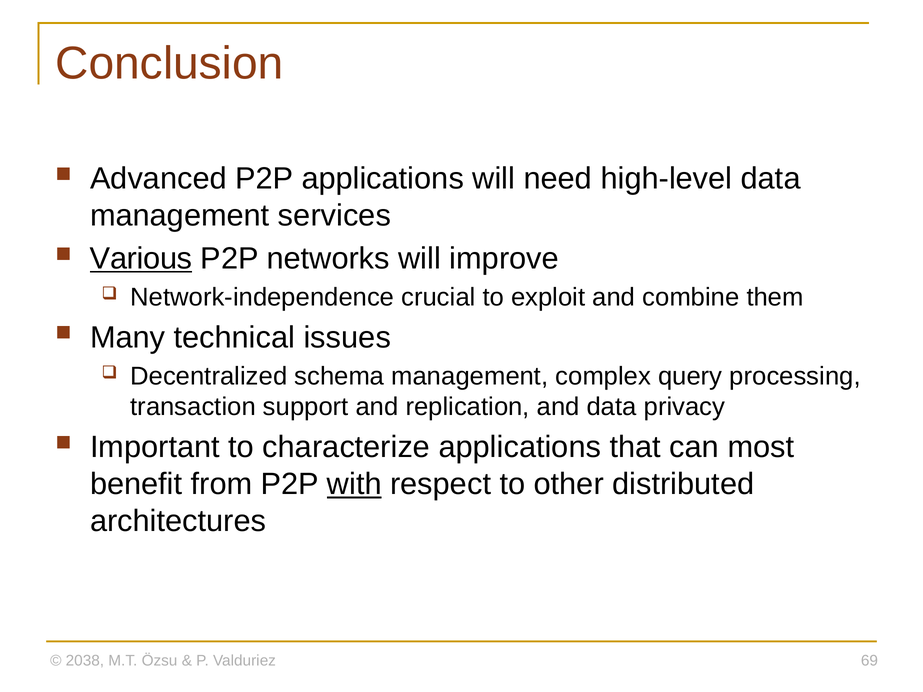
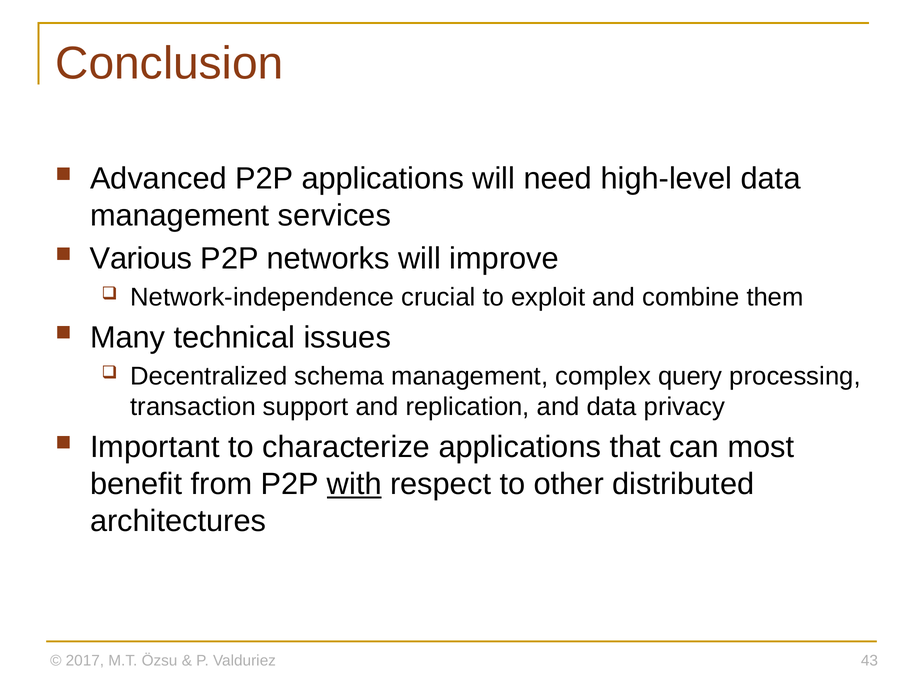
Various underline: present -> none
2038: 2038 -> 2017
69: 69 -> 43
